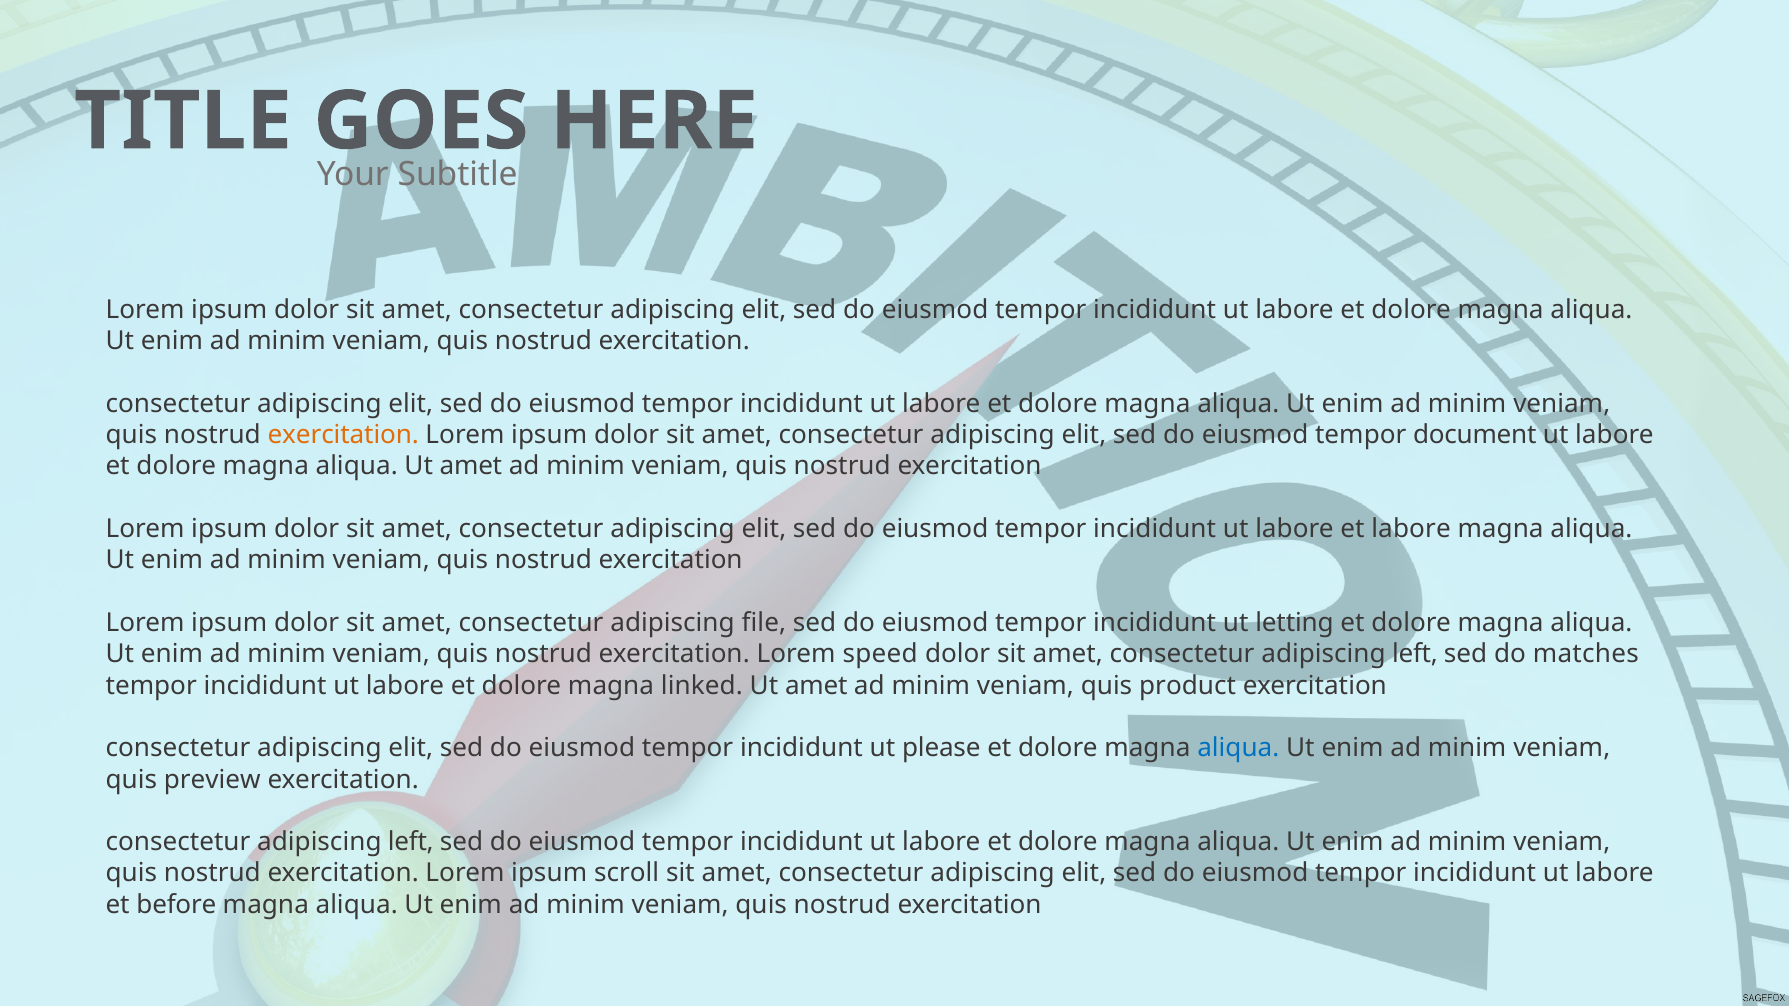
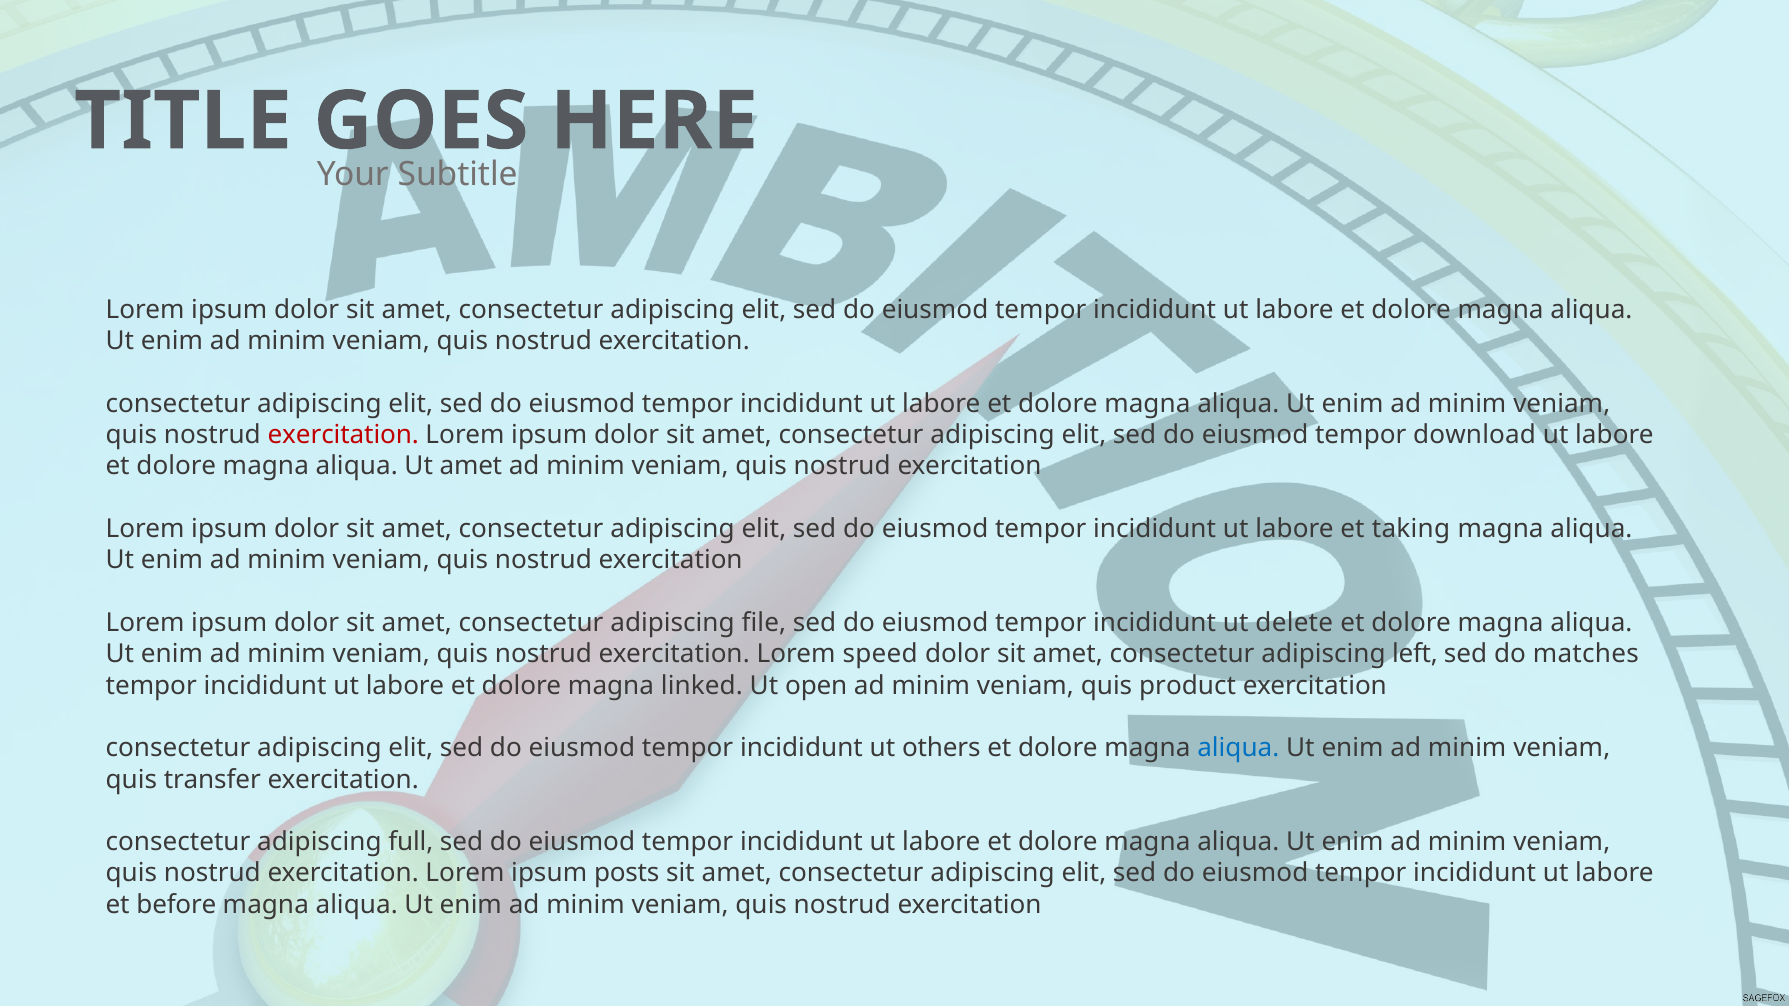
exercitation at (343, 435) colour: orange -> red
document: document -> download
et labore: labore -> taking
letting: letting -> delete
amet at (816, 686): amet -> open
please: please -> others
preview: preview -> transfer
left at (411, 842): left -> full
scroll: scroll -> posts
